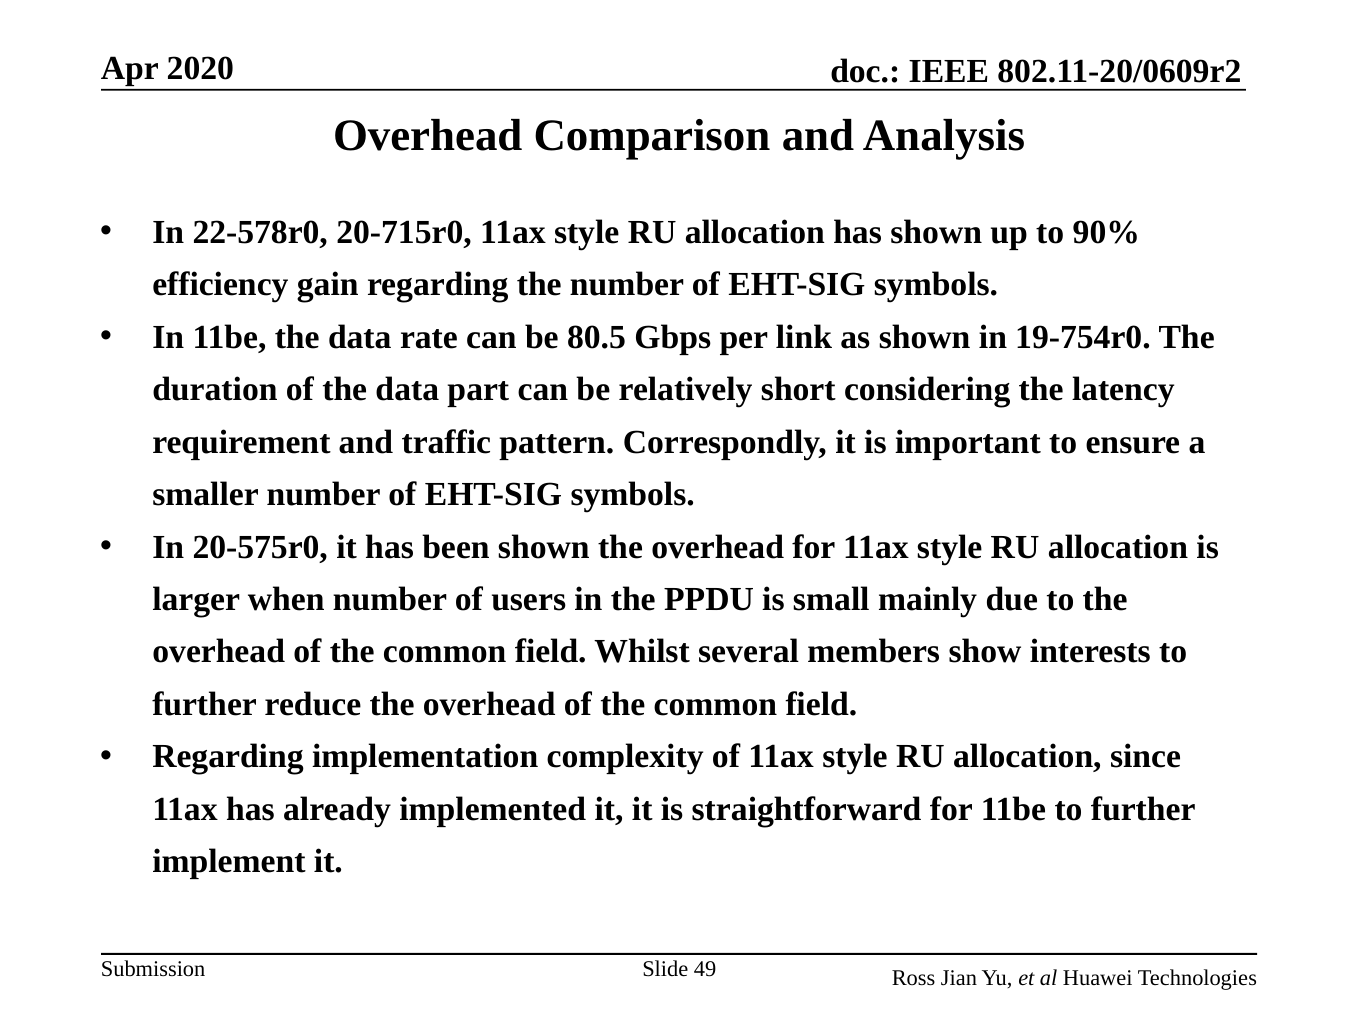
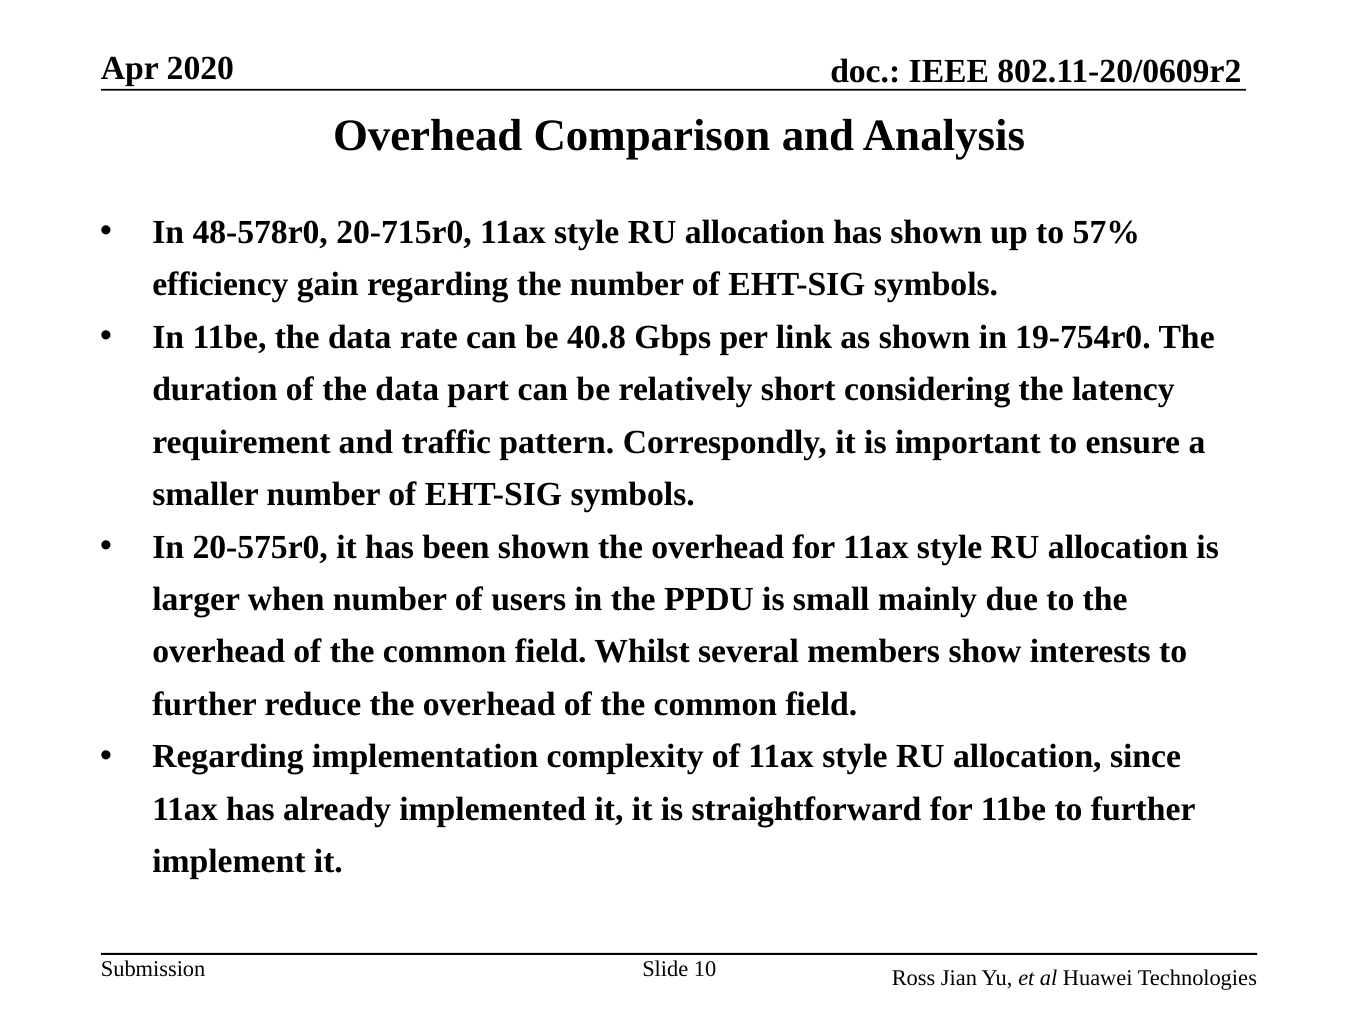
22-578r0: 22-578r0 -> 48-578r0
90%: 90% -> 57%
80.5: 80.5 -> 40.8
49: 49 -> 10
